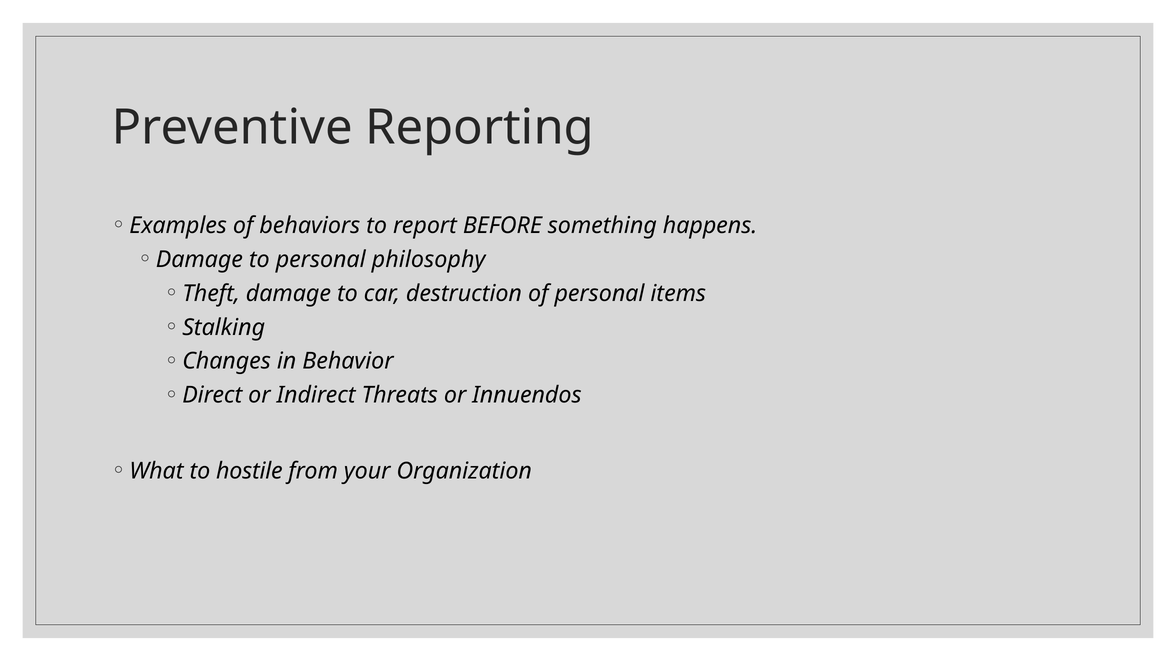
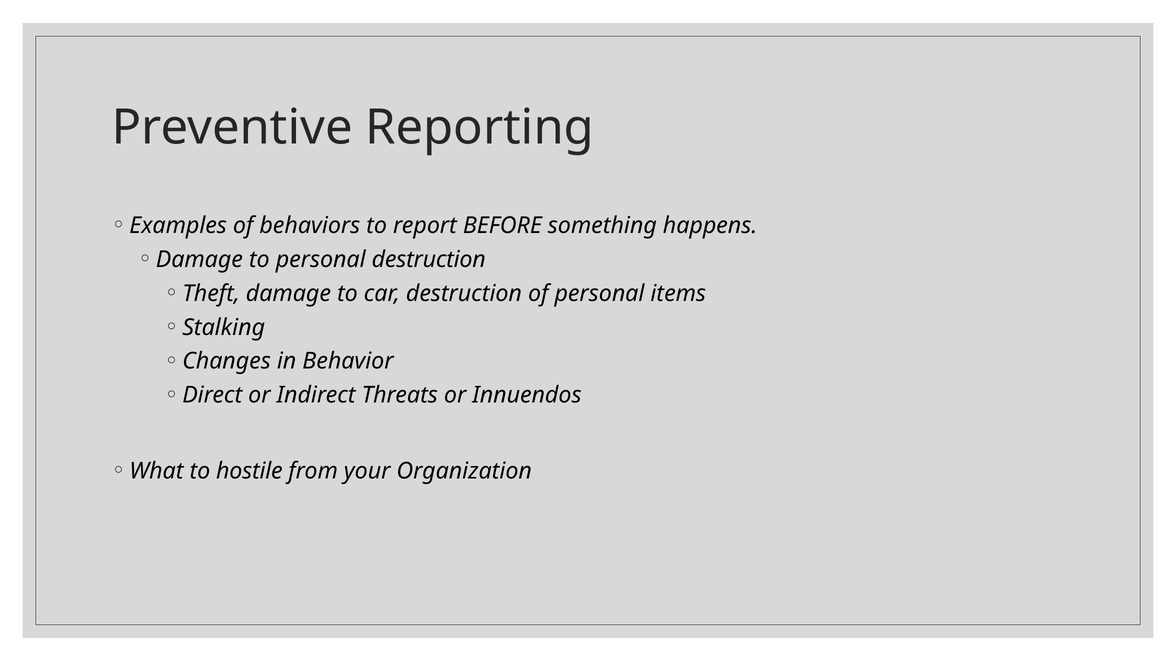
personal philosophy: philosophy -> destruction
